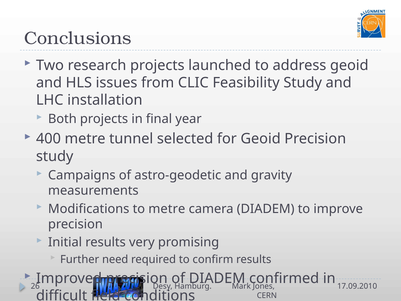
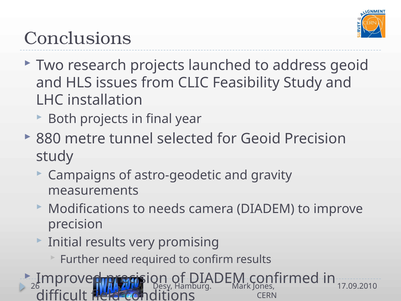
400: 400 -> 880
to metre: metre -> needs
